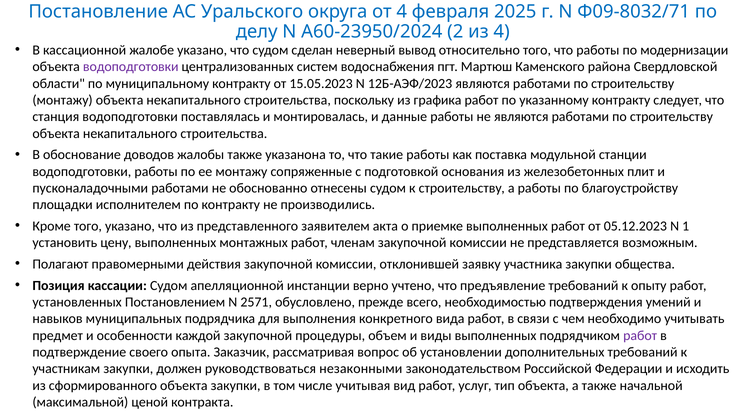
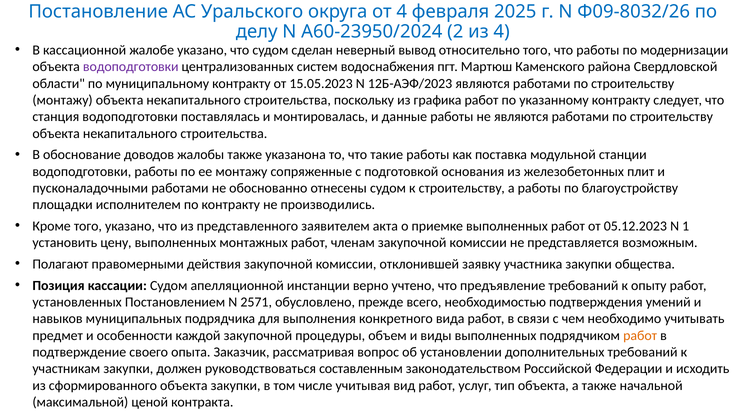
Ф09-8032/71: Ф09-8032/71 -> Ф09-8032/26
работ at (640, 335) colour: purple -> orange
незаконными: незаконными -> составленным
